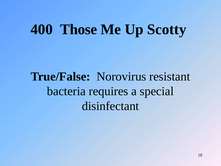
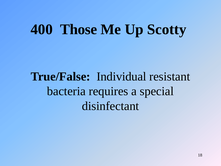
Norovirus: Norovirus -> Individual
